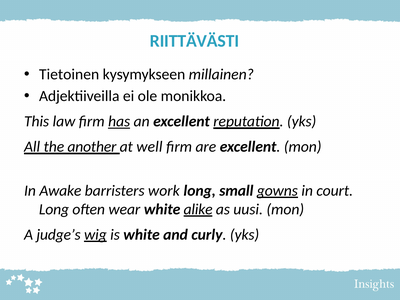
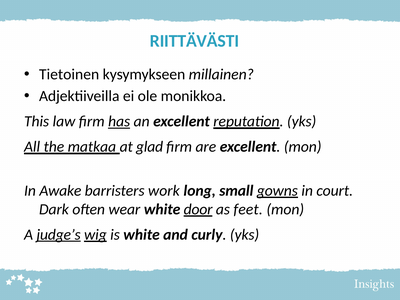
another: another -> matkaa
well: well -> glad
Long at (54, 209): Long -> Dark
alike: alike -> door
uusi: uusi -> feet
judge’s underline: none -> present
